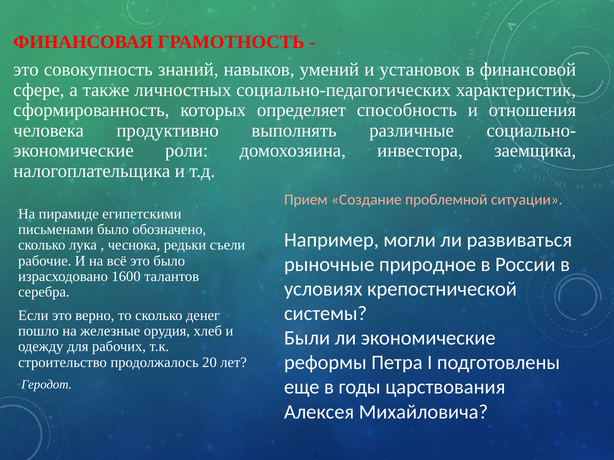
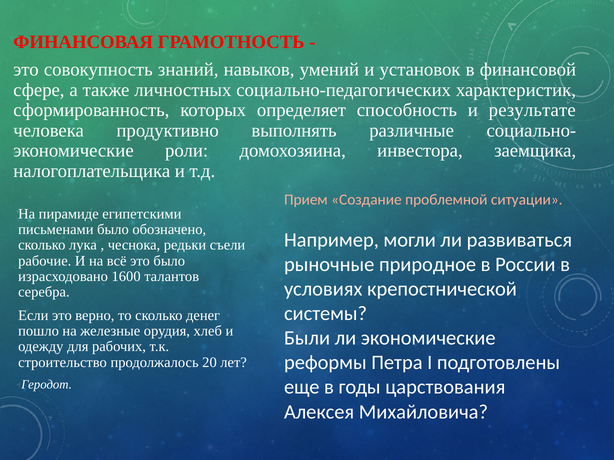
отношения: отношения -> результате
